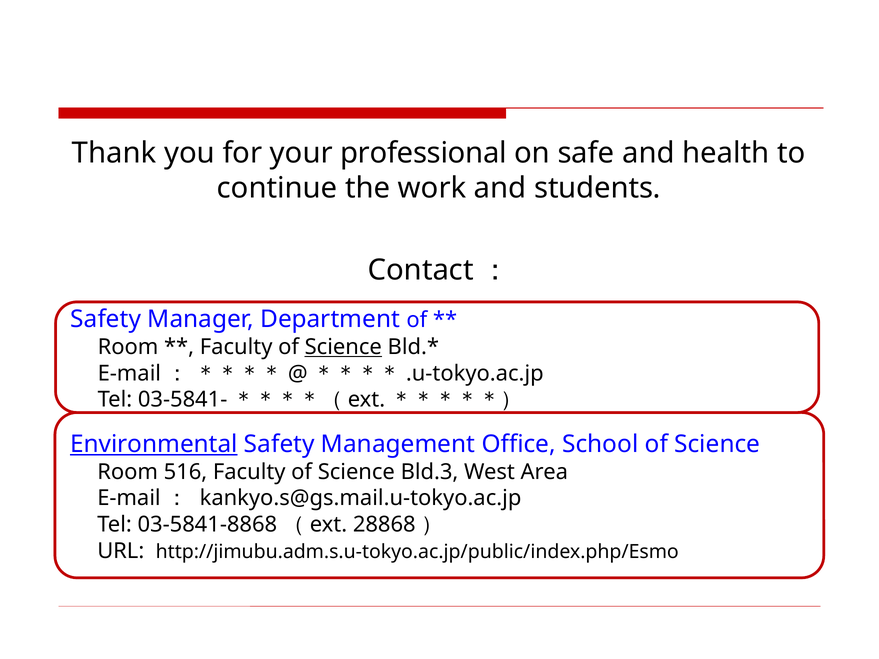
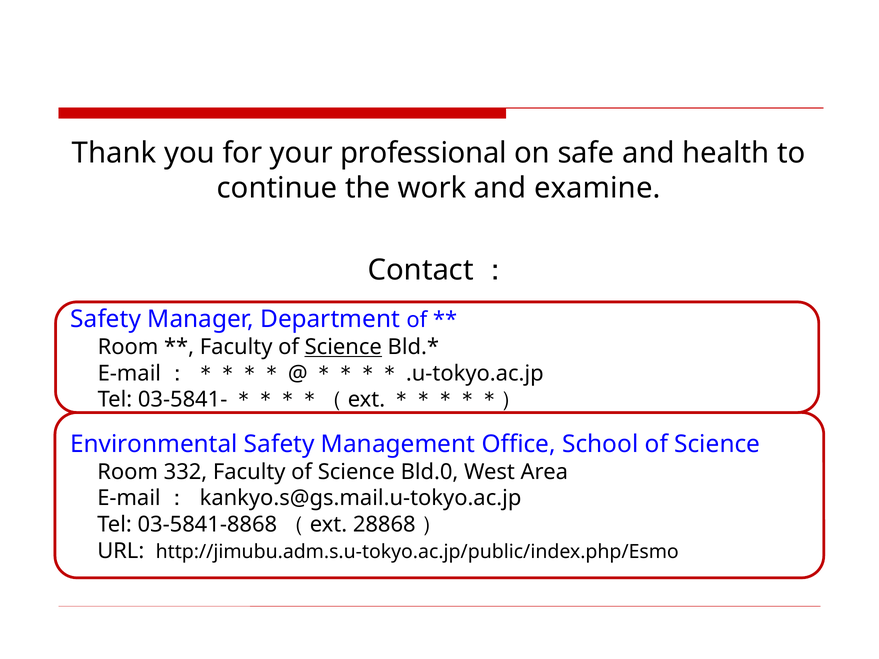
students: students -> examine
Environmental underline: present -> none
516: 516 -> 332
Bld.3: Bld.3 -> Bld.0
